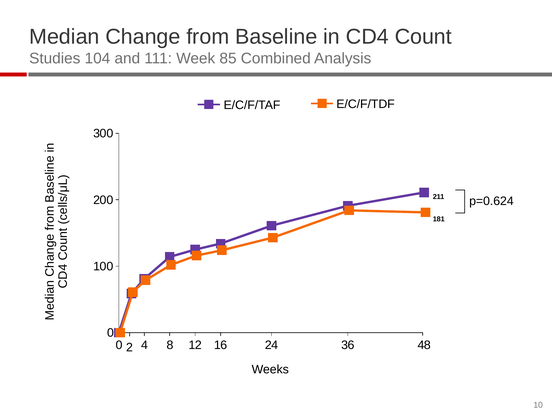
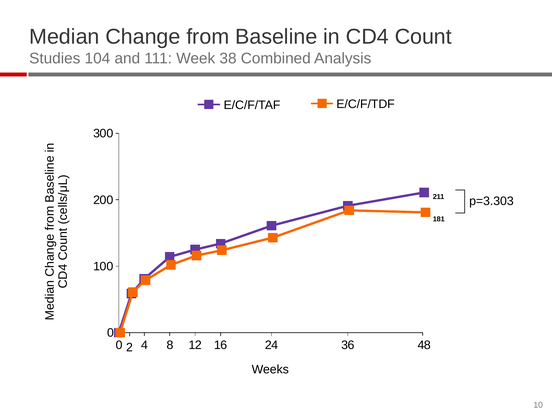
85: 85 -> 38
p=0.624: p=0.624 -> p=3.303
